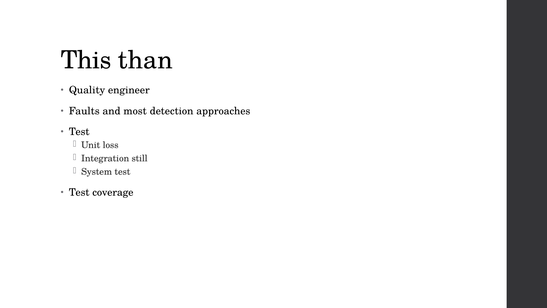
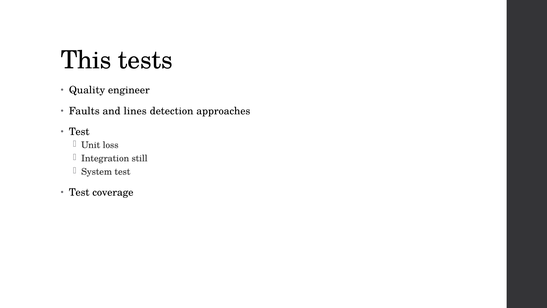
than: than -> tests
most: most -> lines
